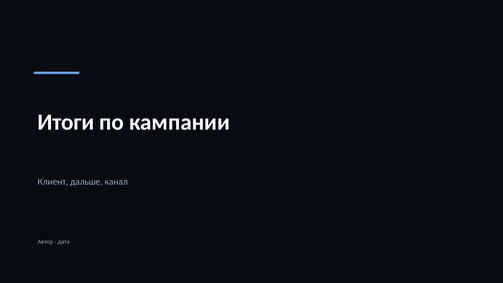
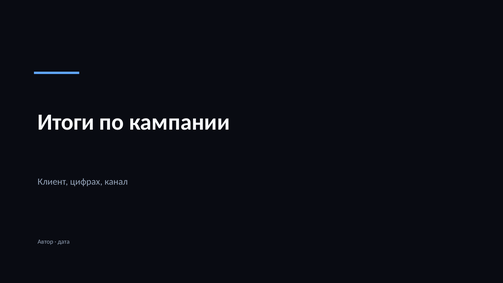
дальше: дальше -> цифрах
